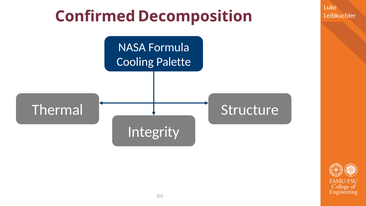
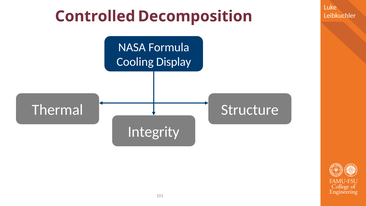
Confirmed: Confirmed -> Controlled
Palette: Palette -> Display
